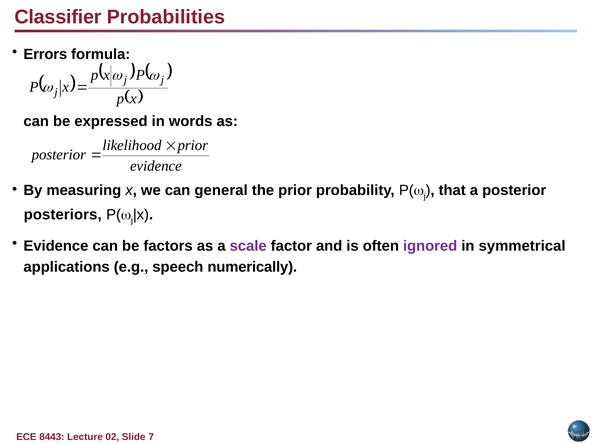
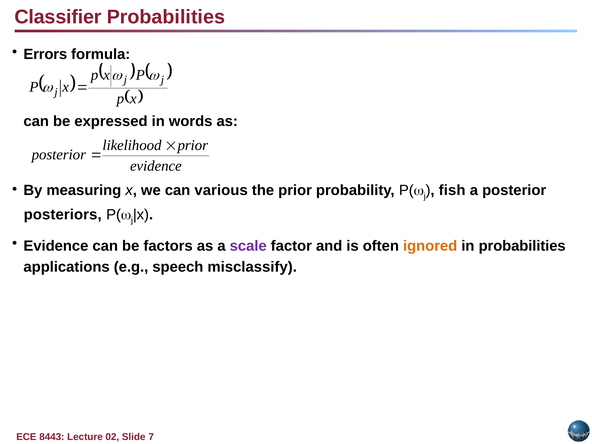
general: general -> various
that: that -> fish
ignored colour: purple -> orange
in symmetrical: symmetrical -> probabilities
numerically: numerically -> misclassify
